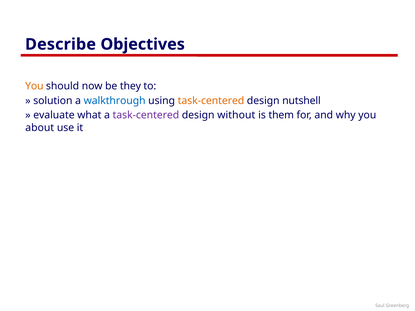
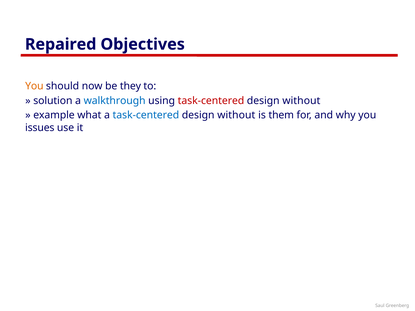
Describe: Describe -> Repaired
task-centered at (211, 101) colour: orange -> red
nutshell at (301, 101): nutshell -> without
evaluate: evaluate -> example
task-centered at (146, 115) colour: purple -> blue
about: about -> issues
